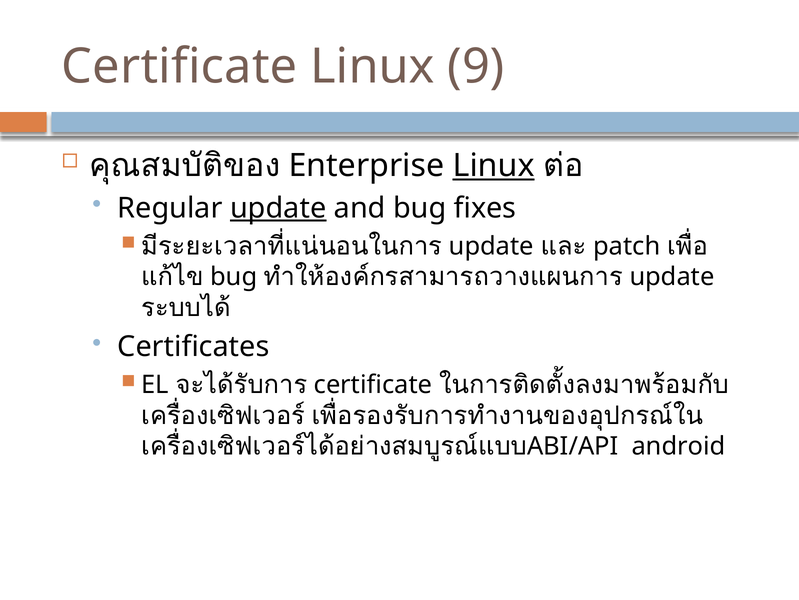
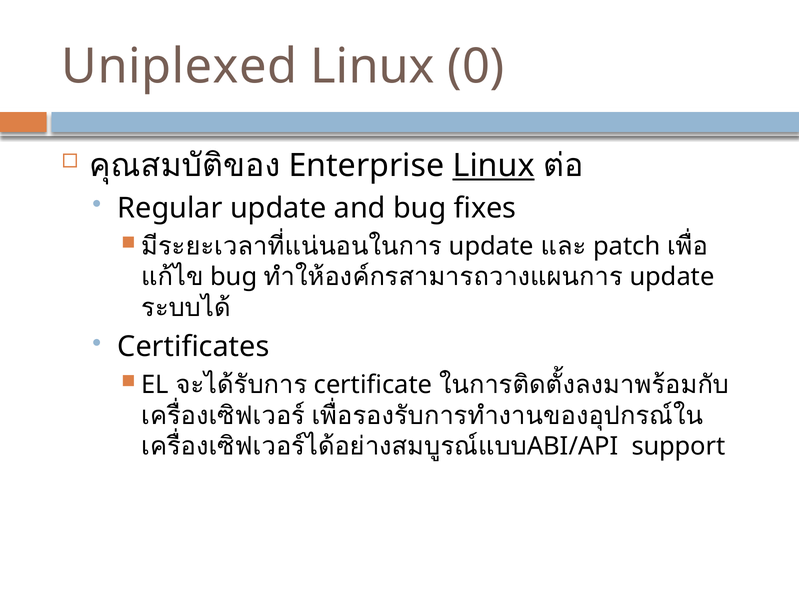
Certificate at (179, 67): Certificate -> Uniplexed
9: 9 -> 0
update at (278, 208) underline: present -> none
android: android -> support
